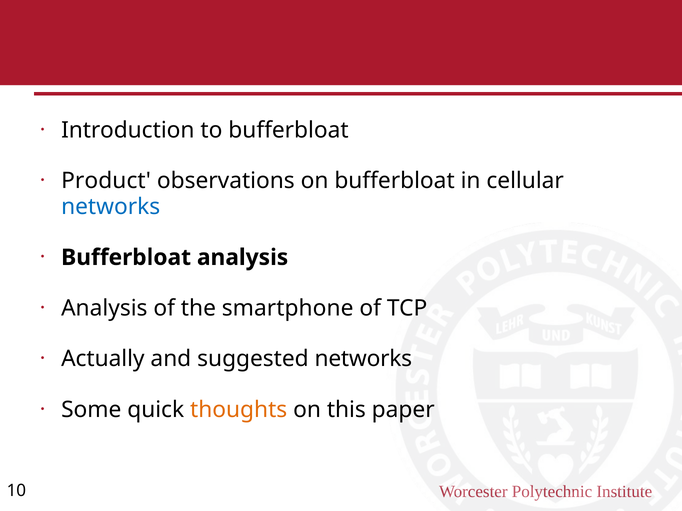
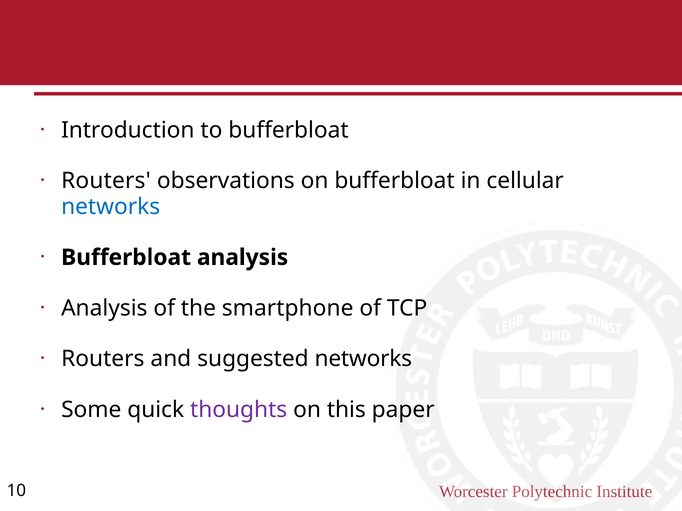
Product at (106, 181): Product -> Routers
Actually at (103, 359): Actually -> Routers
thoughts colour: orange -> purple
